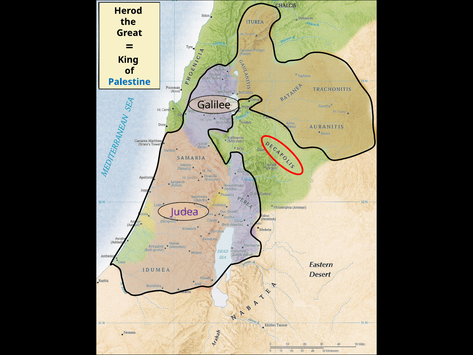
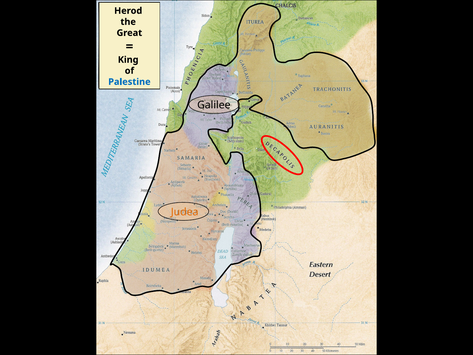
Judea colour: purple -> orange
